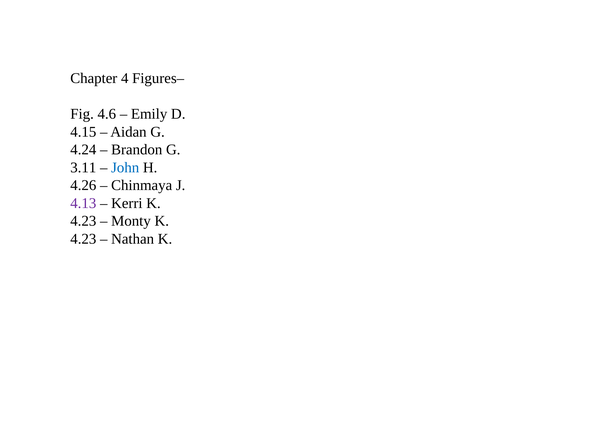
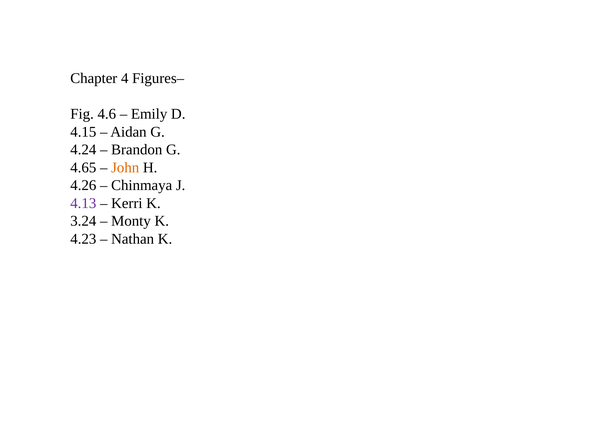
3.11: 3.11 -> 4.65
John colour: blue -> orange
4.23 at (83, 221): 4.23 -> 3.24
